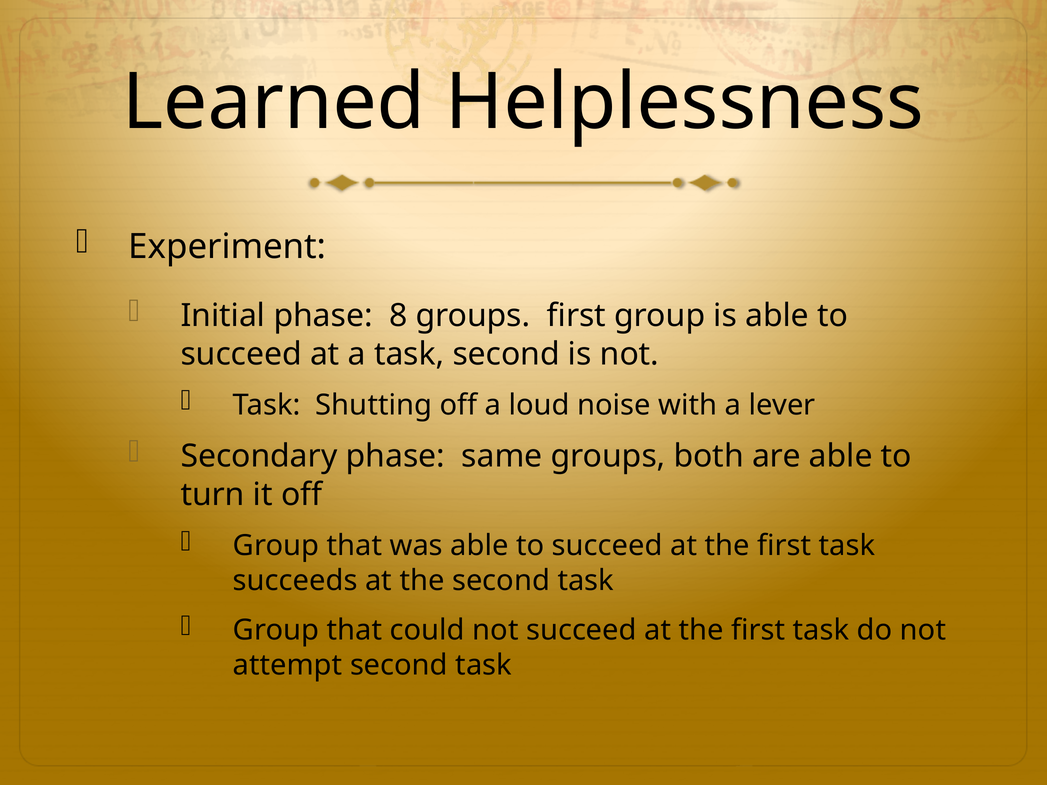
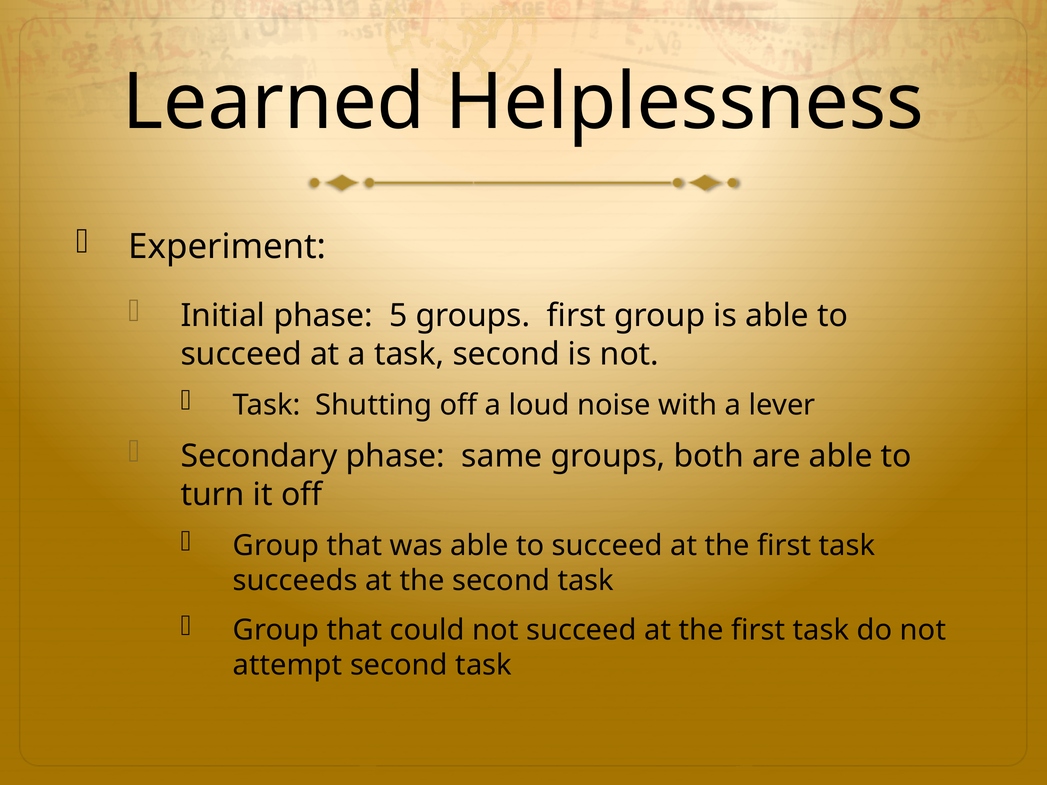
8: 8 -> 5
